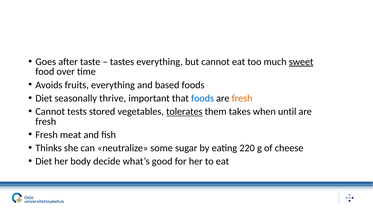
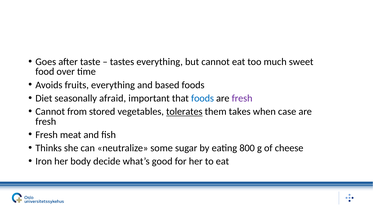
sweet underline: present -> none
thrive: thrive -> afraid
fresh at (242, 98) colour: orange -> purple
tests: tests -> from
until: until -> case
220: 220 -> 800
Diet at (44, 161): Diet -> Iron
